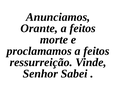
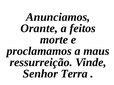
proclamamos a feitos: feitos -> maus
Sabei: Sabei -> Terra
